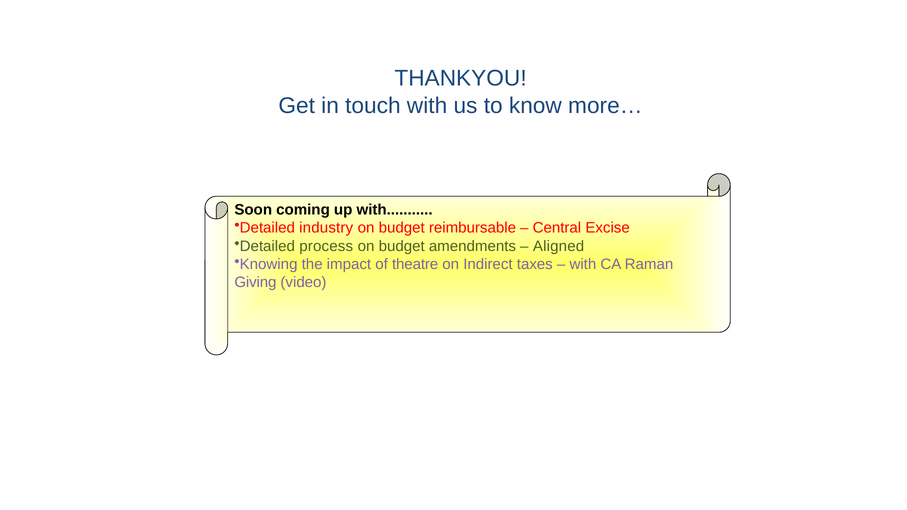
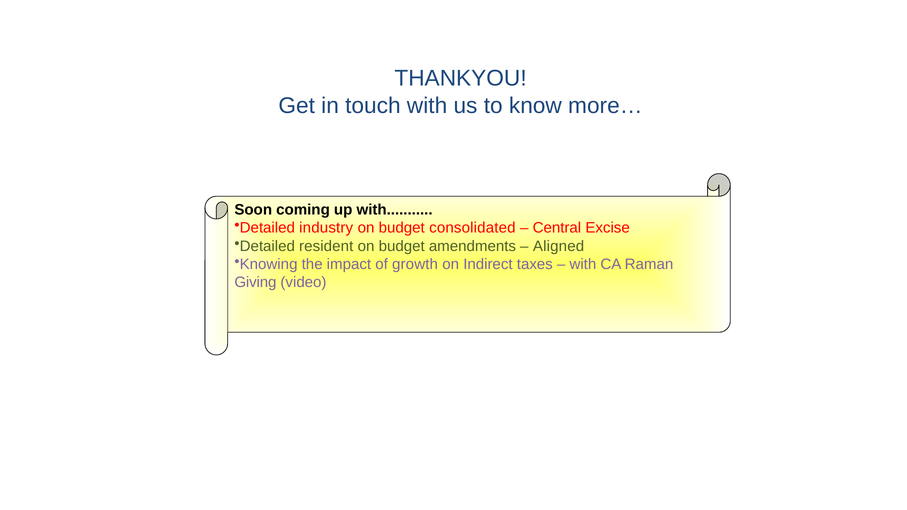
reimbursable: reimbursable -> consolidated
process: process -> resident
theatre: theatre -> growth
